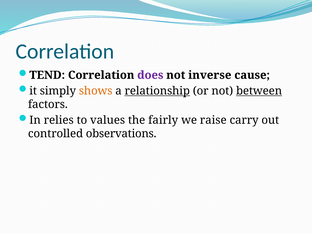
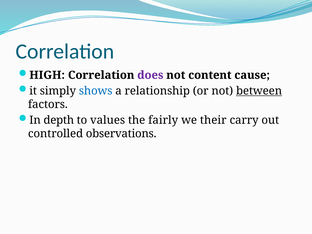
TEND: TEND -> HIGH
inverse: inverse -> content
shows colour: orange -> blue
relationship underline: present -> none
relies: relies -> depth
raise: raise -> their
